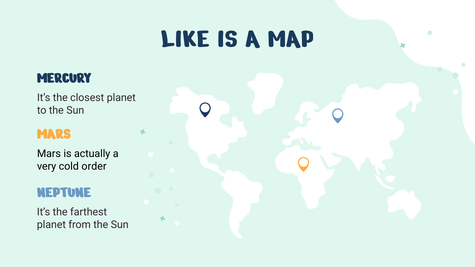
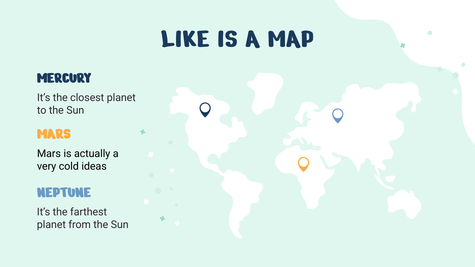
order: order -> ideas
